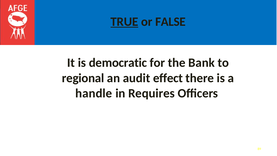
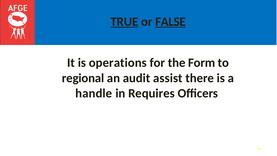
FALSE underline: none -> present
democratic: democratic -> operations
Bank: Bank -> Form
effect: effect -> assist
